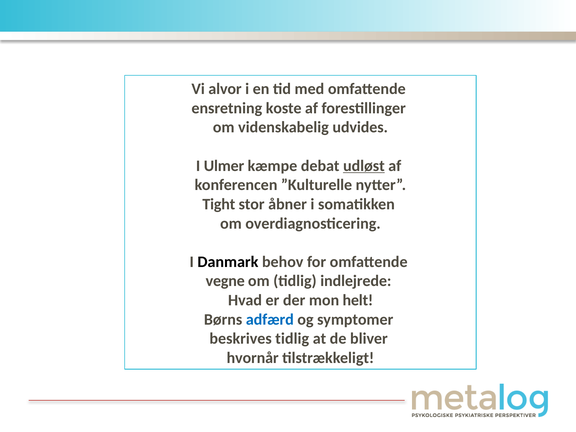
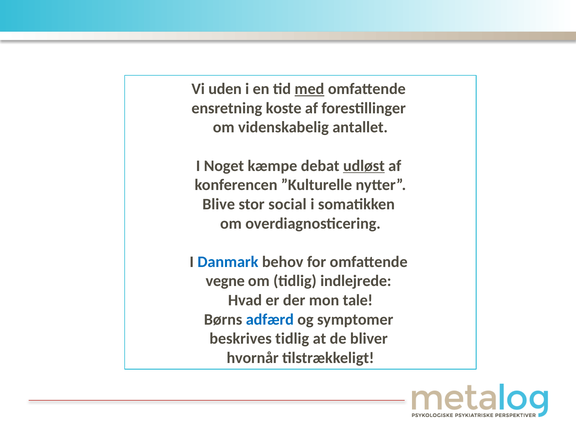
alvor: alvor -> uden
med underline: none -> present
udvides: udvides -> antallet
Ulmer: Ulmer -> Noget
Tight: Tight -> Blive
åbner: åbner -> social
Danmark colour: black -> blue
helt: helt -> tale
